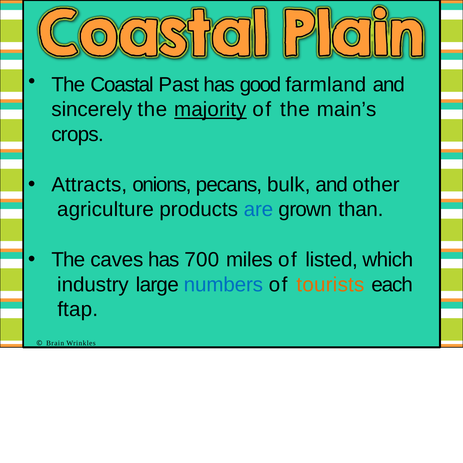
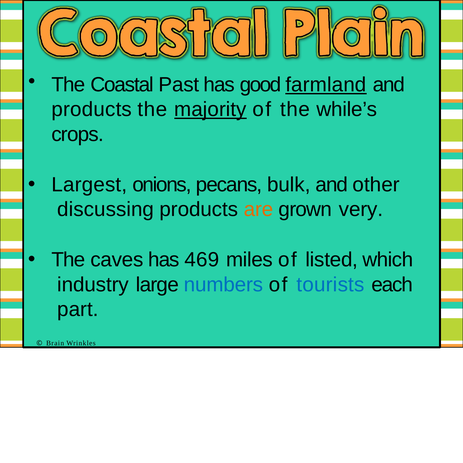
farmland underline: none -> present
sincerely at (92, 110): sincerely -> products
main’s: main’s -> while’s
Attracts: Attracts -> Largest
agriculture: agriculture -> discussing
are colour: blue -> orange
than: than -> very
700: 700 -> 469
tourists colour: orange -> blue
ftap: ftap -> part
